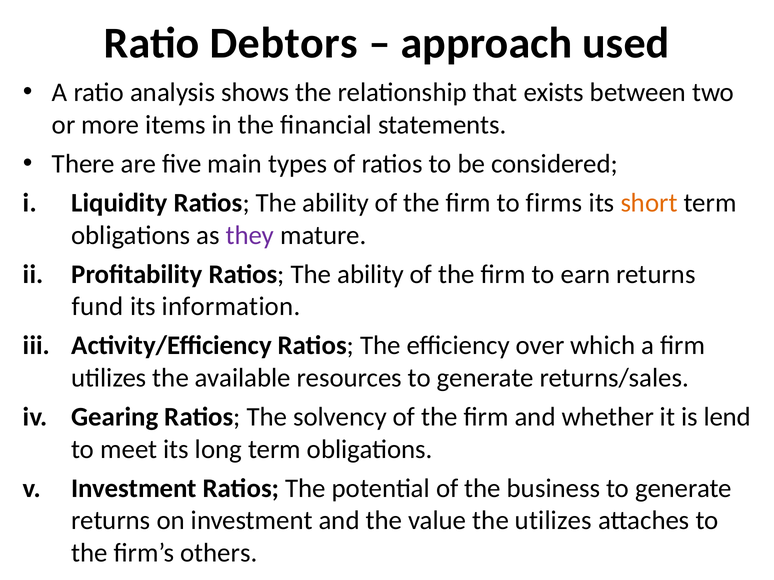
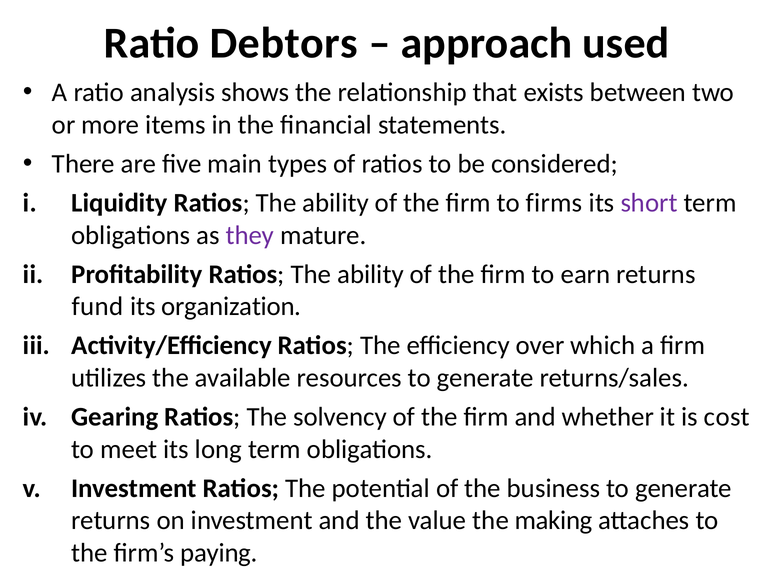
short colour: orange -> purple
information: information -> organization
lend: lend -> cost
the utilizes: utilizes -> making
others: others -> paying
